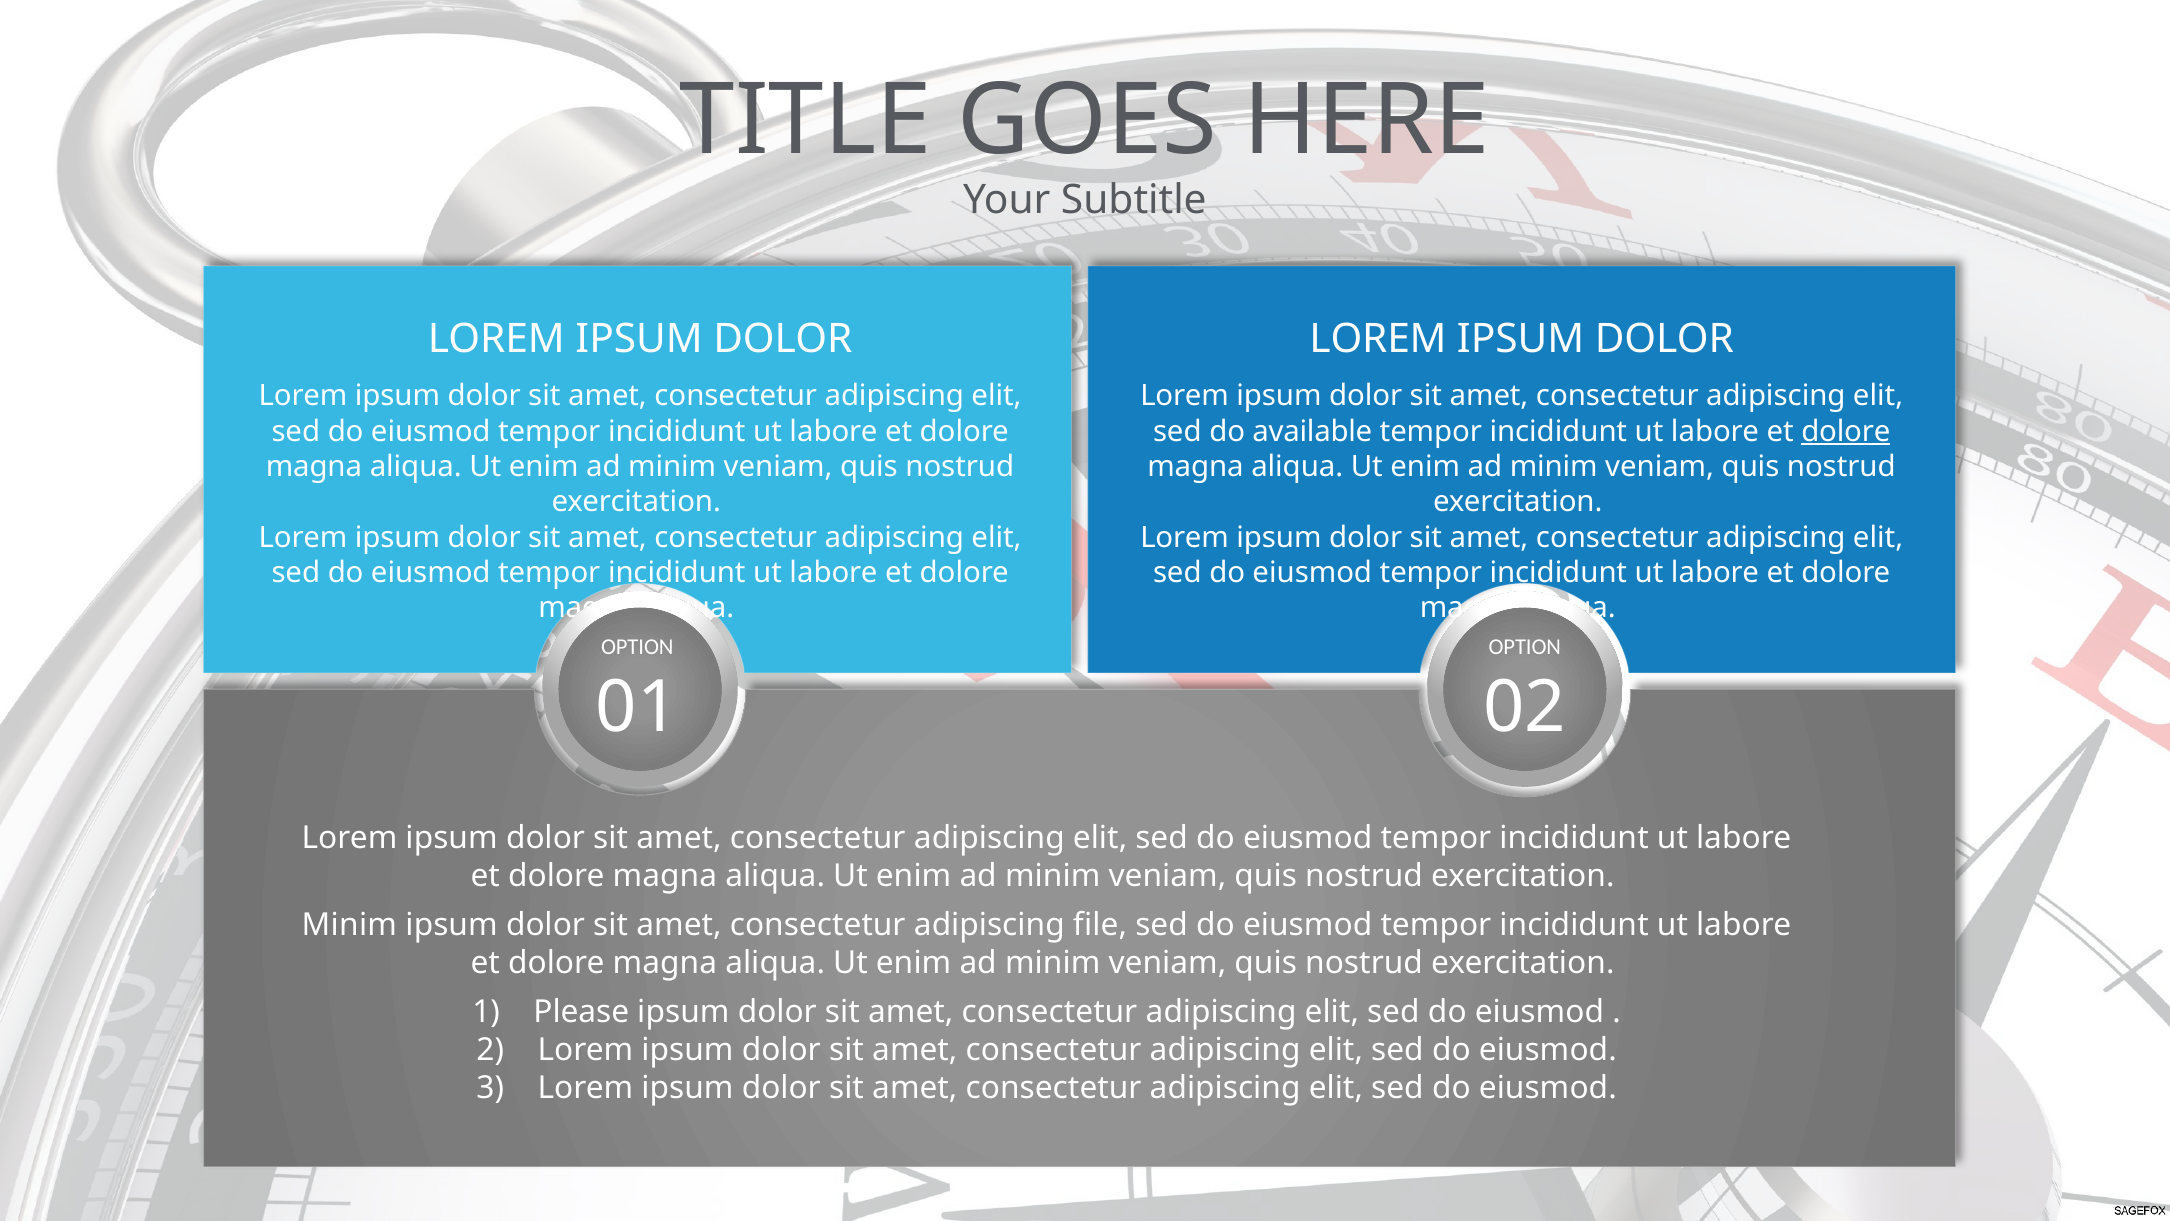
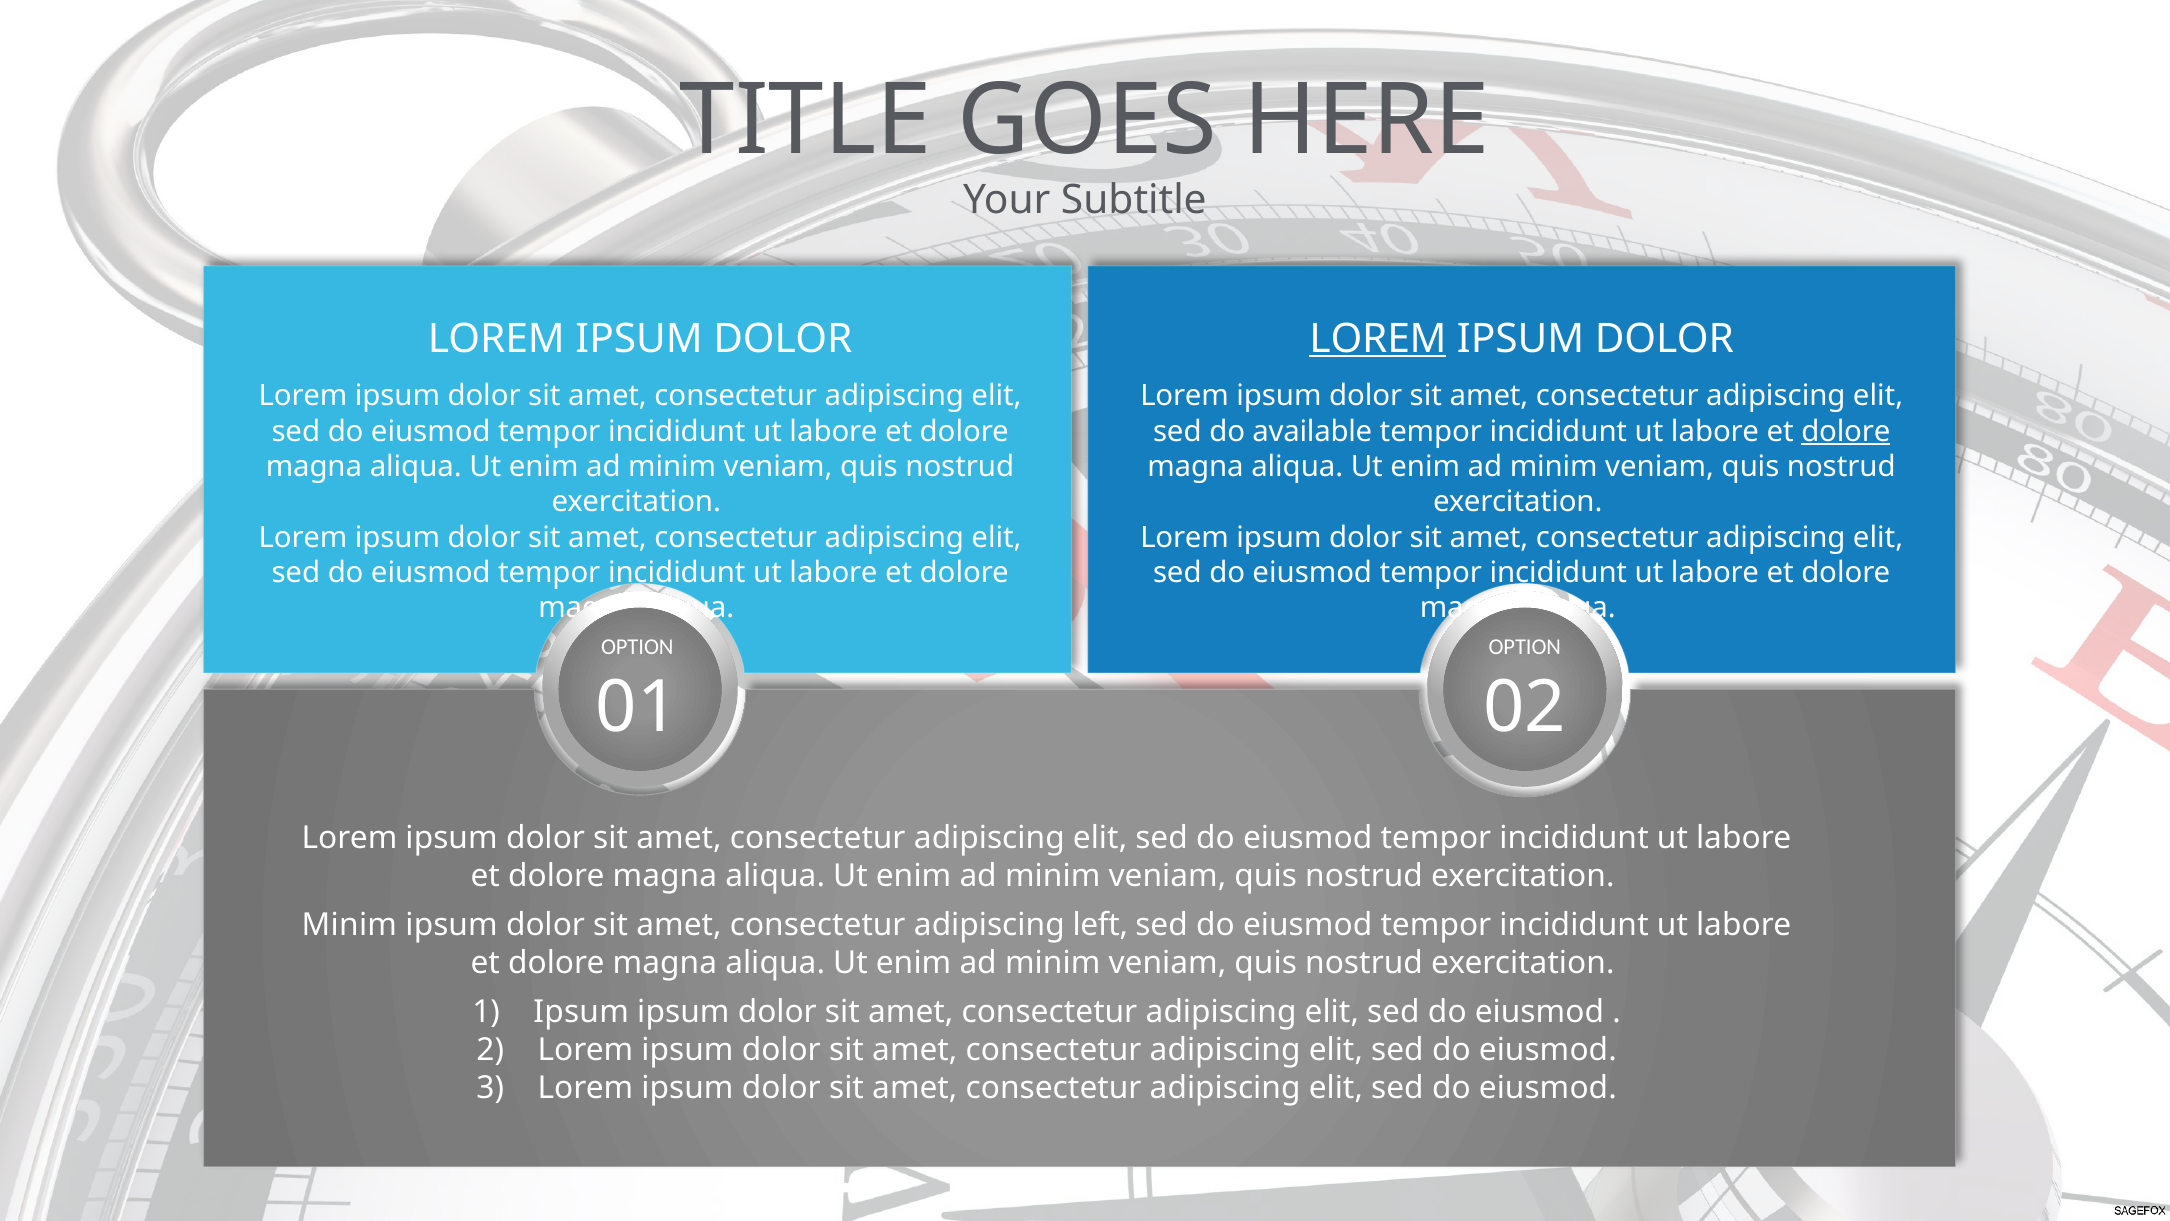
LOREM at (1378, 339) underline: none -> present
file: file -> left
Please at (581, 1012): Please -> Ipsum
